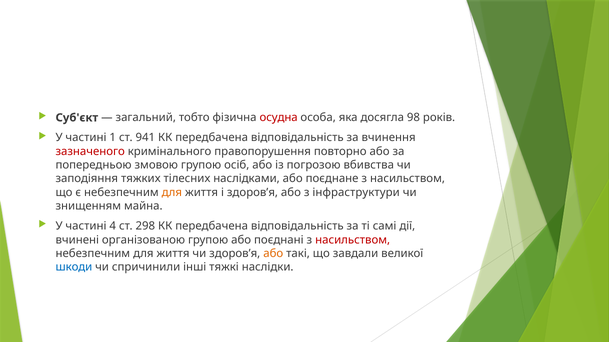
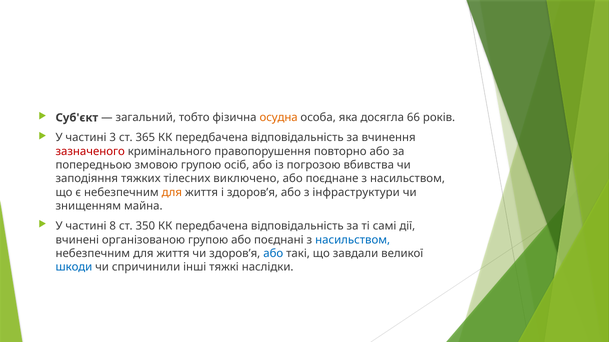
осудна colour: red -> orange
98: 98 -> 66
1: 1 -> 3
941: 941 -> 365
наслідками: наслідками -> виключено
4: 4 -> 8
298: 298 -> 350
насильством at (353, 240) colour: red -> blue
або at (273, 254) colour: orange -> blue
